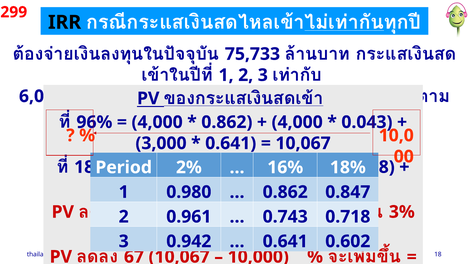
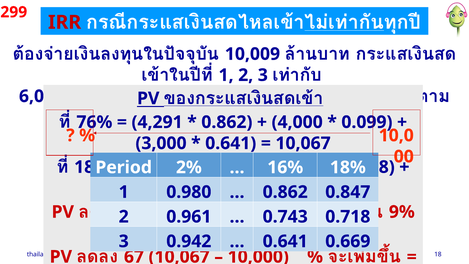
IRR at (65, 22) colour: black -> red
75,733: 75,733 -> 10,009
96%: 96% -> 76%
4,000 at (157, 122): 4,000 -> 4,291
0.043: 0.043 -> 0.099
3%: 3% -> 9%
0.602: 0.602 -> 0.669
